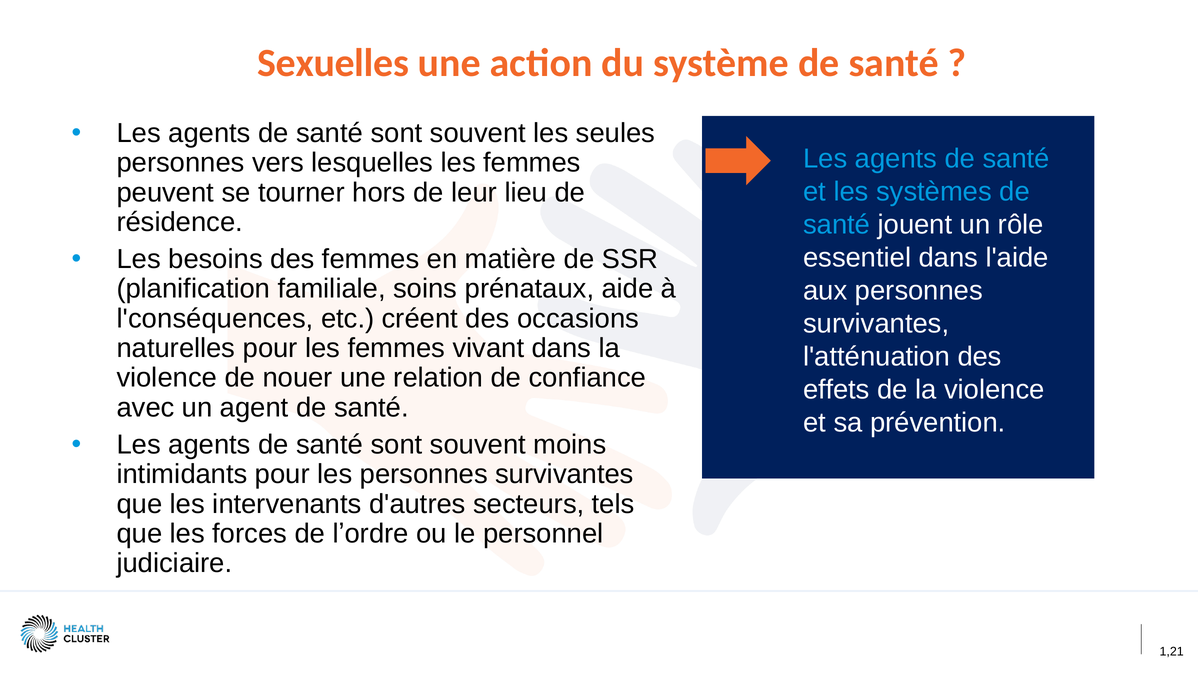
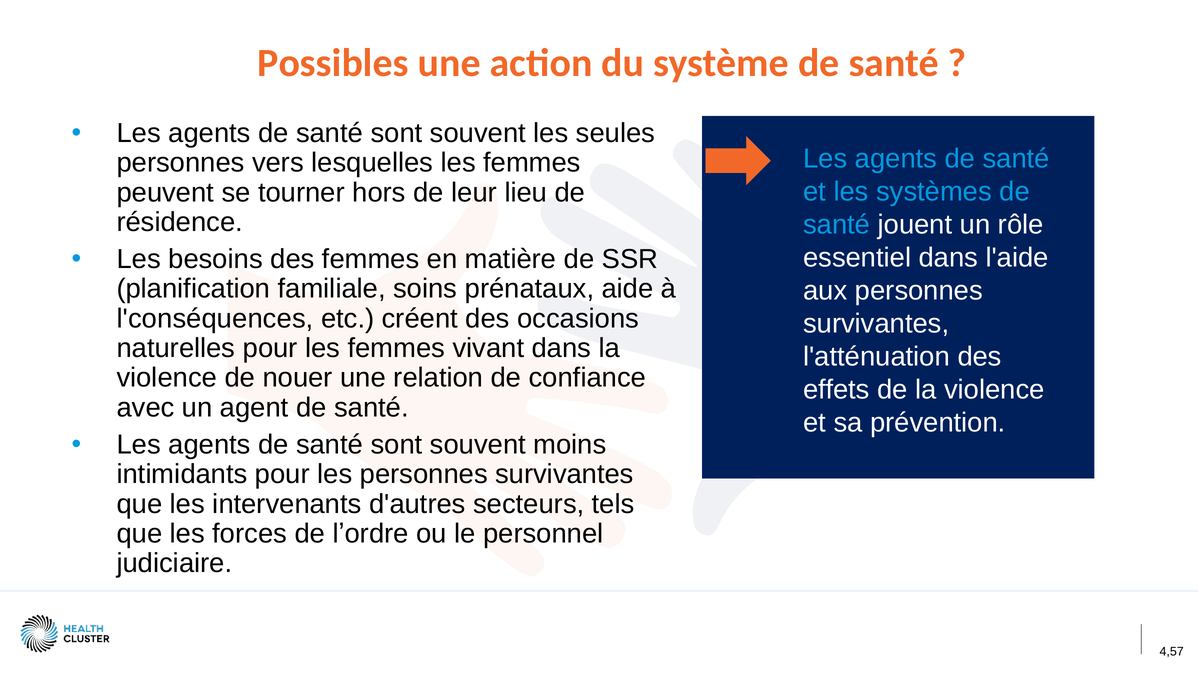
Sexuelles: Sexuelles -> Possibles
1,21: 1,21 -> 4,57
